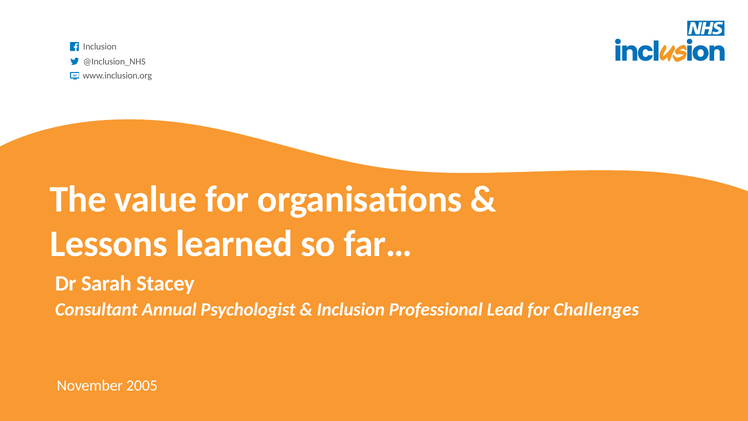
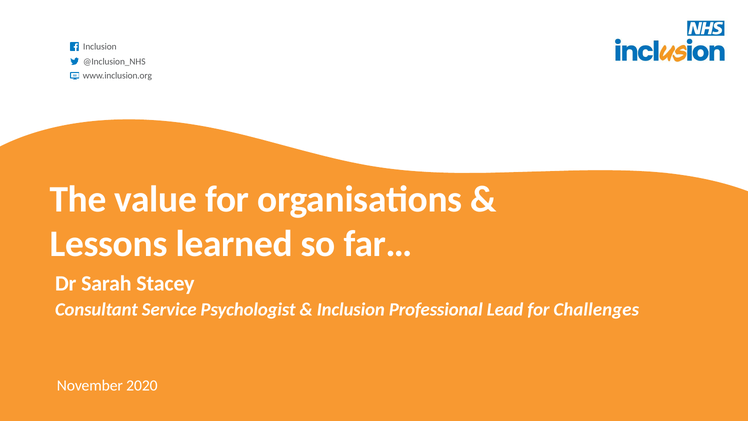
Annual: Annual -> Service
2005: 2005 -> 2020
